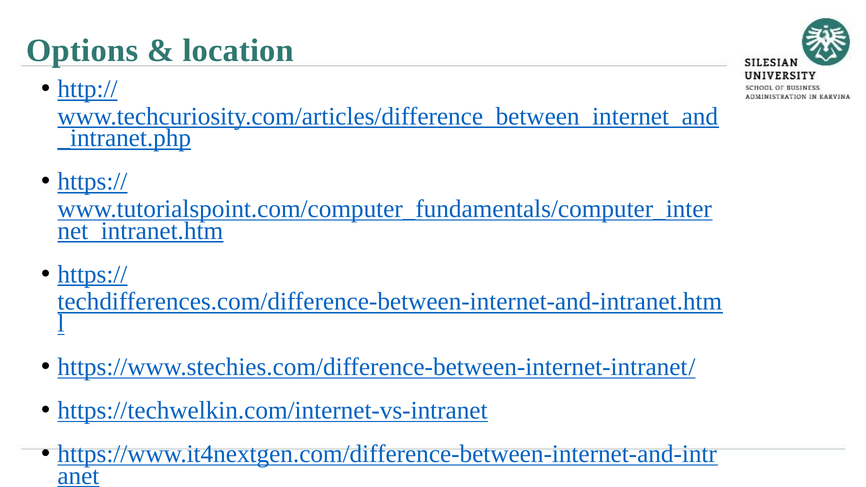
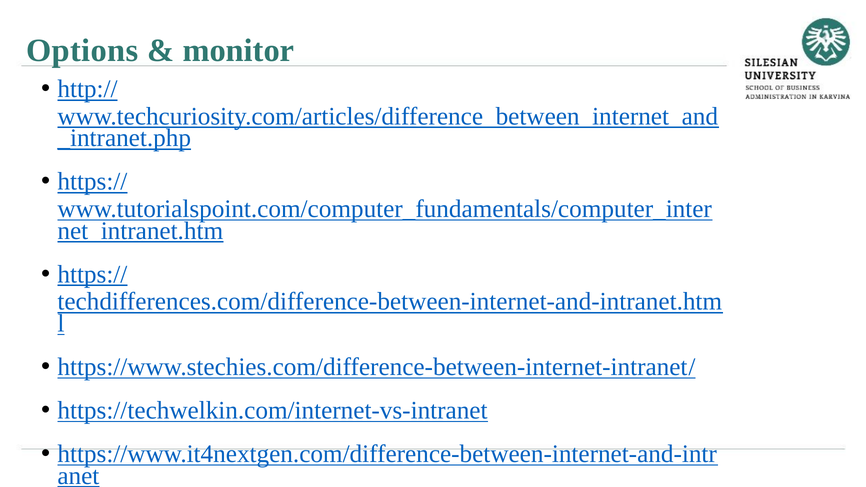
location: location -> monitor
